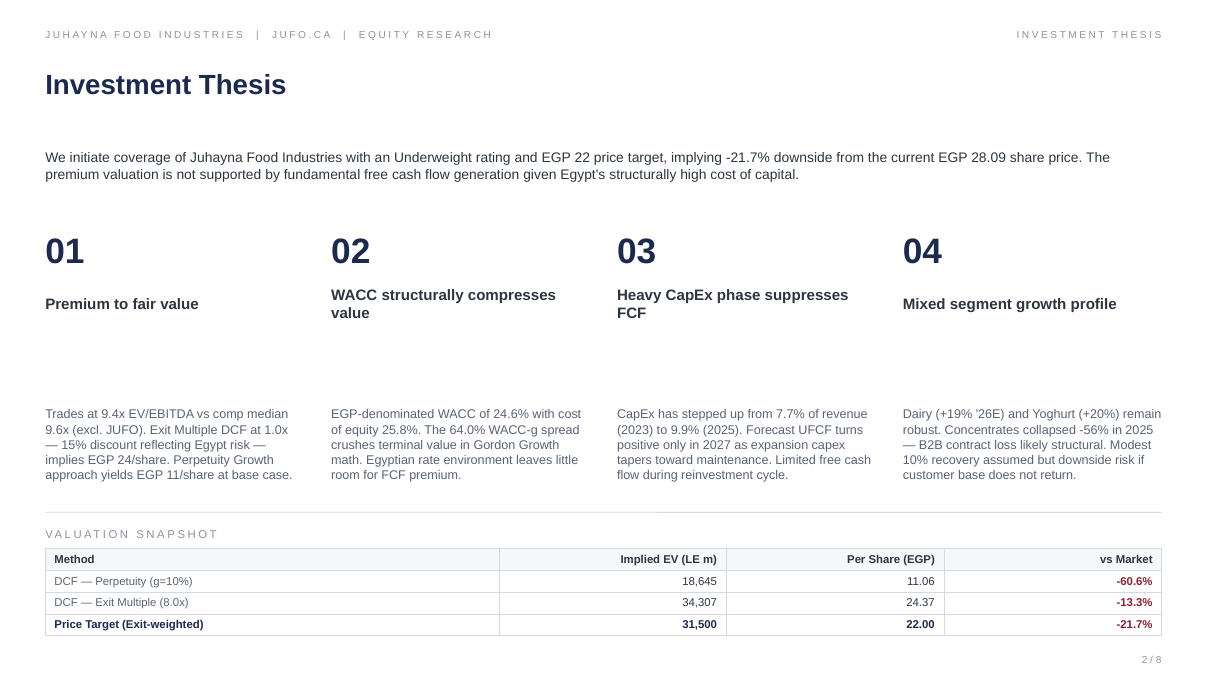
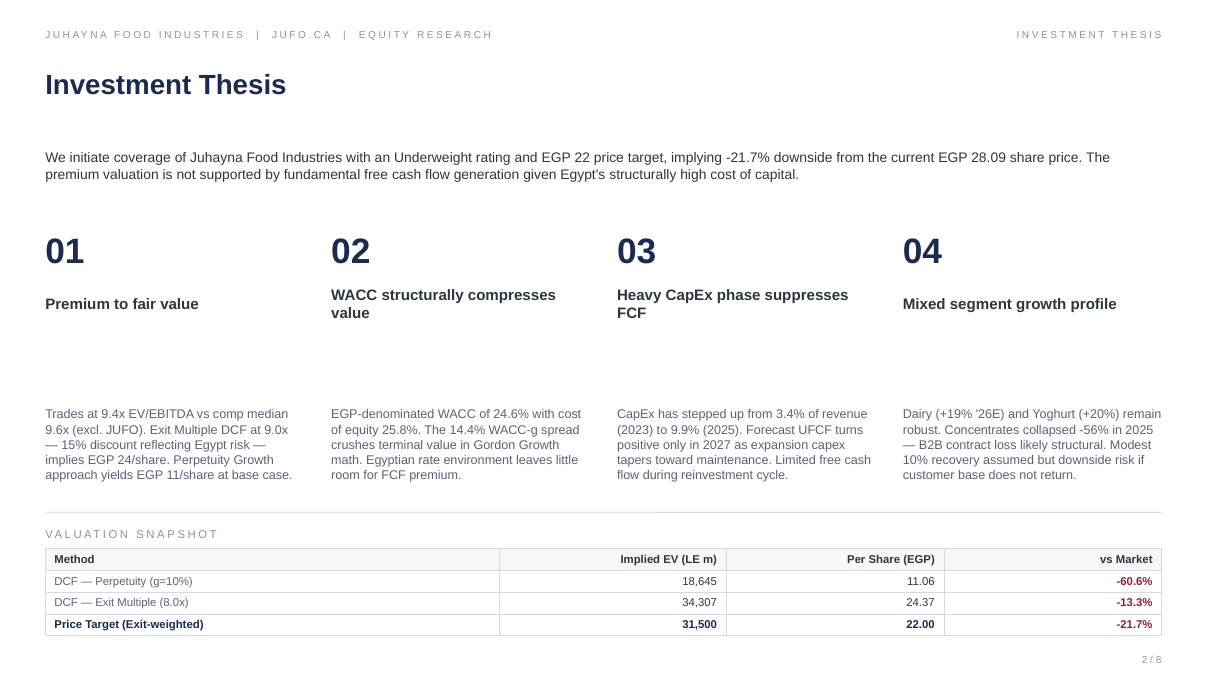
7.7%: 7.7% -> 3.4%
1.0x: 1.0x -> 9.0x
64.0%: 64.0% -> 14.4%
